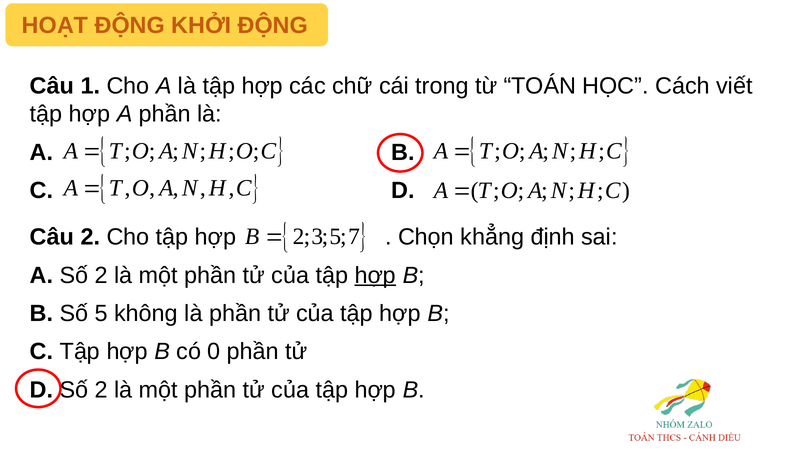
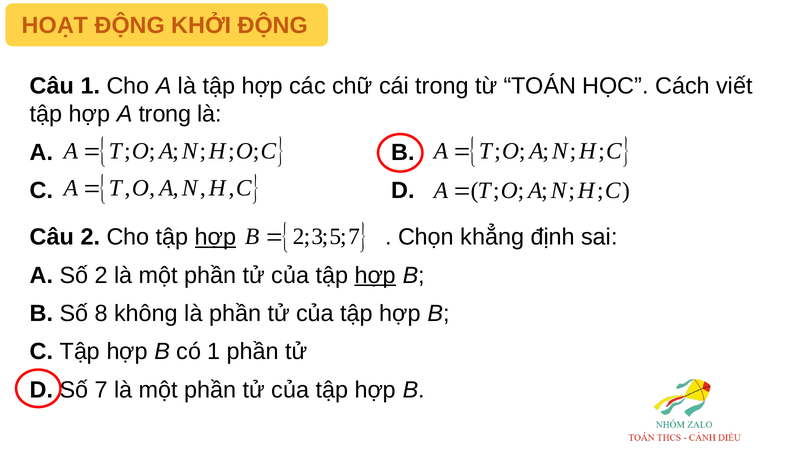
A phần: phần -> trong
hợp at (216, 237) underline: none -> present
5: 5 -> 8
có 0: 0 -> 1
D Số 2: 2 -> 7
